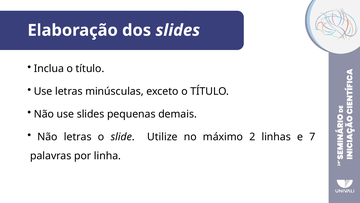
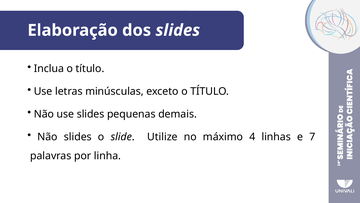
Não letras: letras -> slides
2: 2 -> 4
